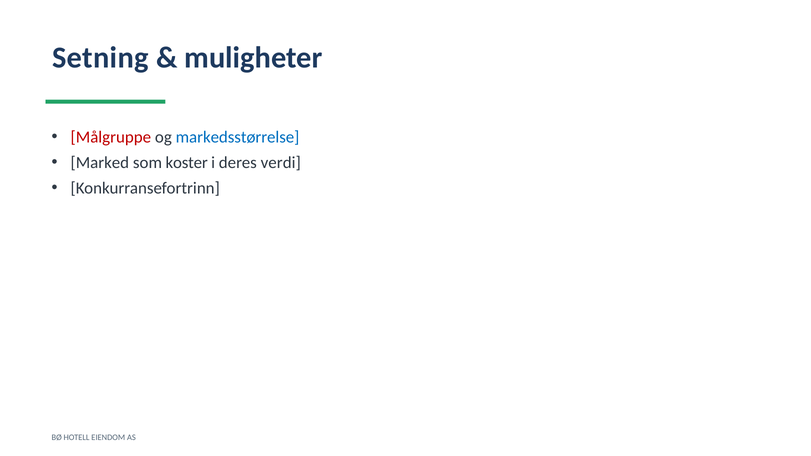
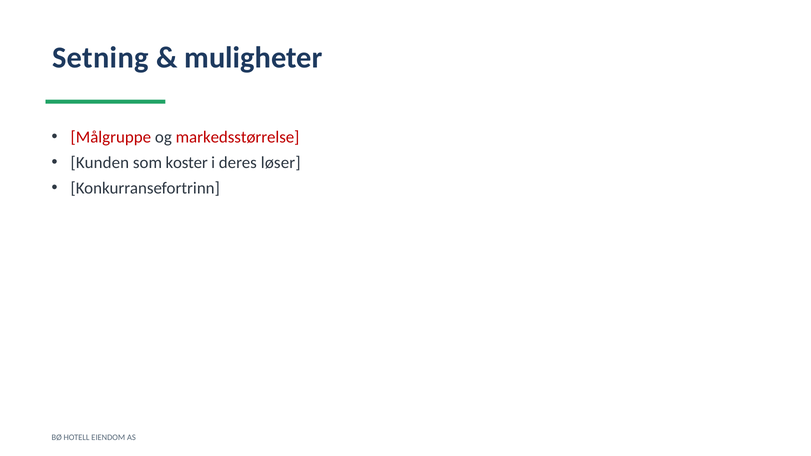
markedsstørrelse colour: blue -> red
Marked: Marked -> Kunden
verdi: verdi -> løser
